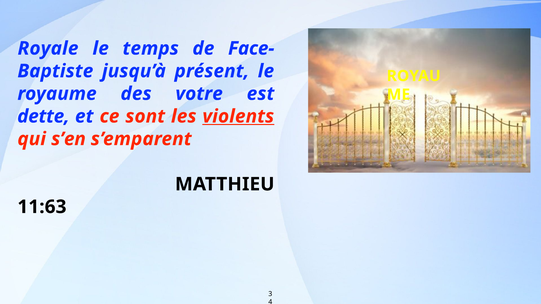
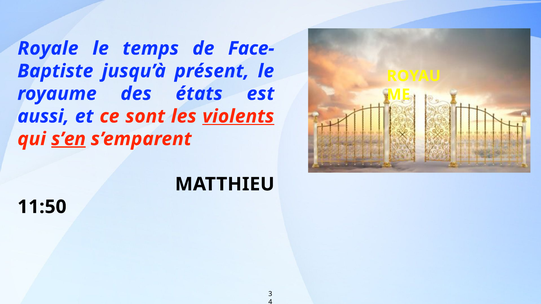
votre: votre -> états
dette: dette -> aussi
s’en underline: none -> present
11:63: 11:63 -> 11:50
